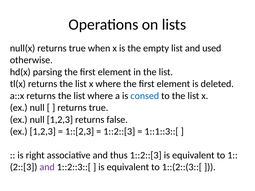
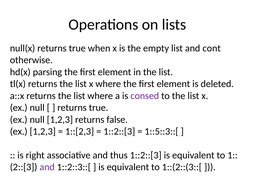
used: used -> cont
consed colour: blue -> purple
1::1::3::[: 1::1::3::[ -> 1::5::3::[
